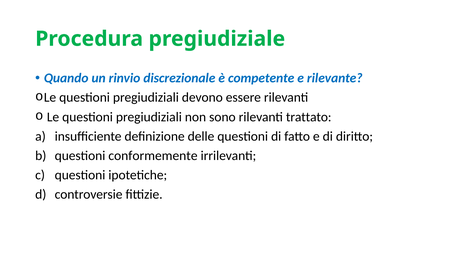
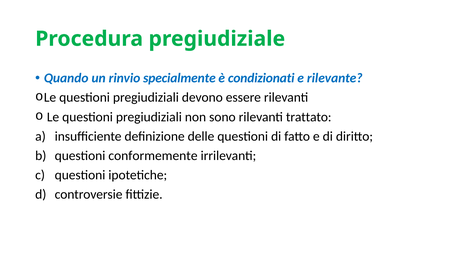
discrezionale: discrezionale -> specialmente
competente: competente -> condizionati
